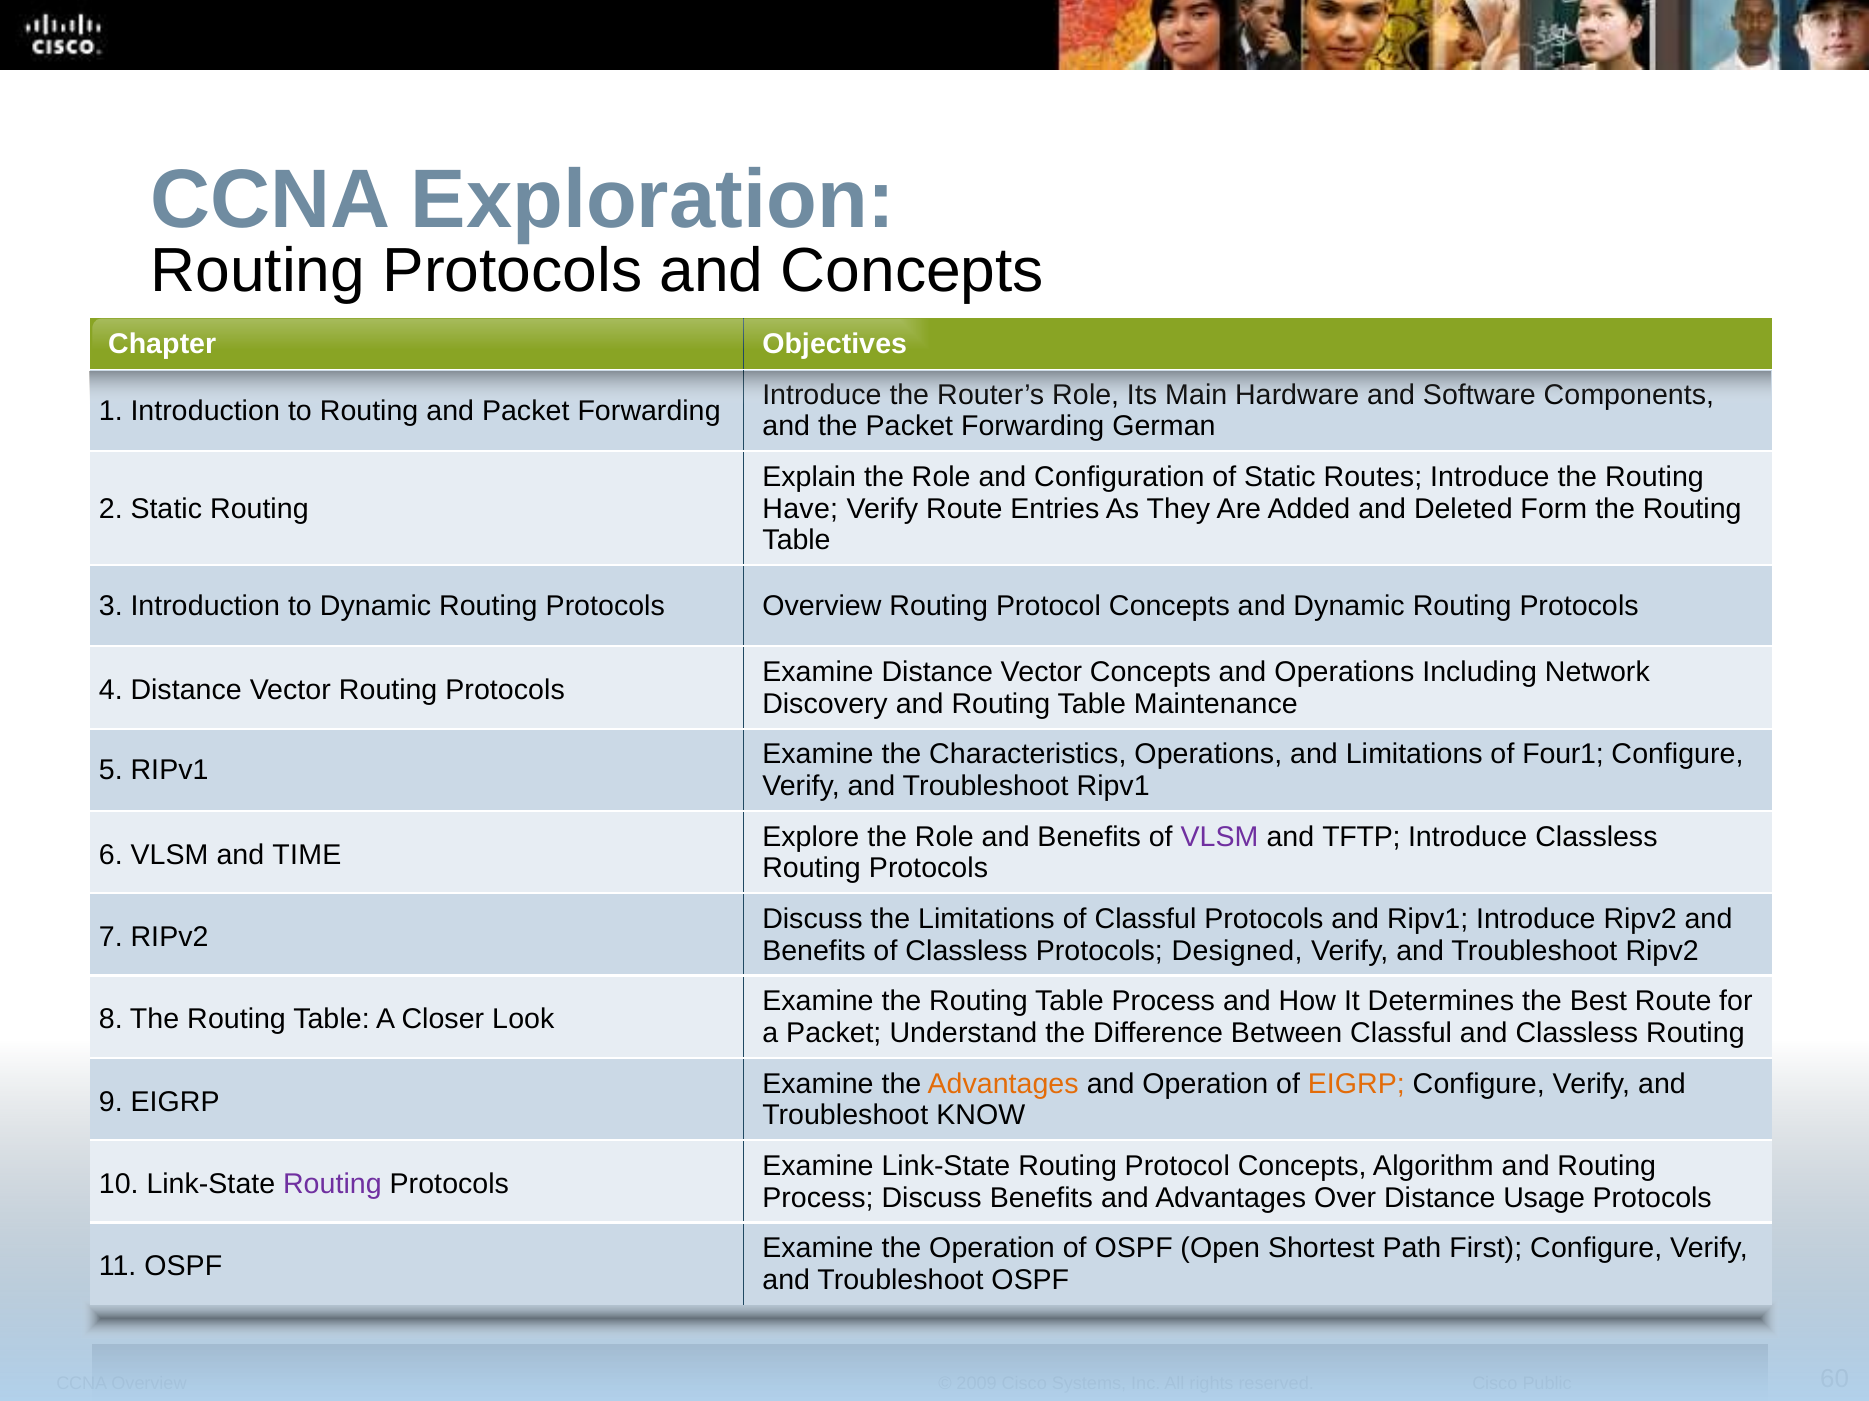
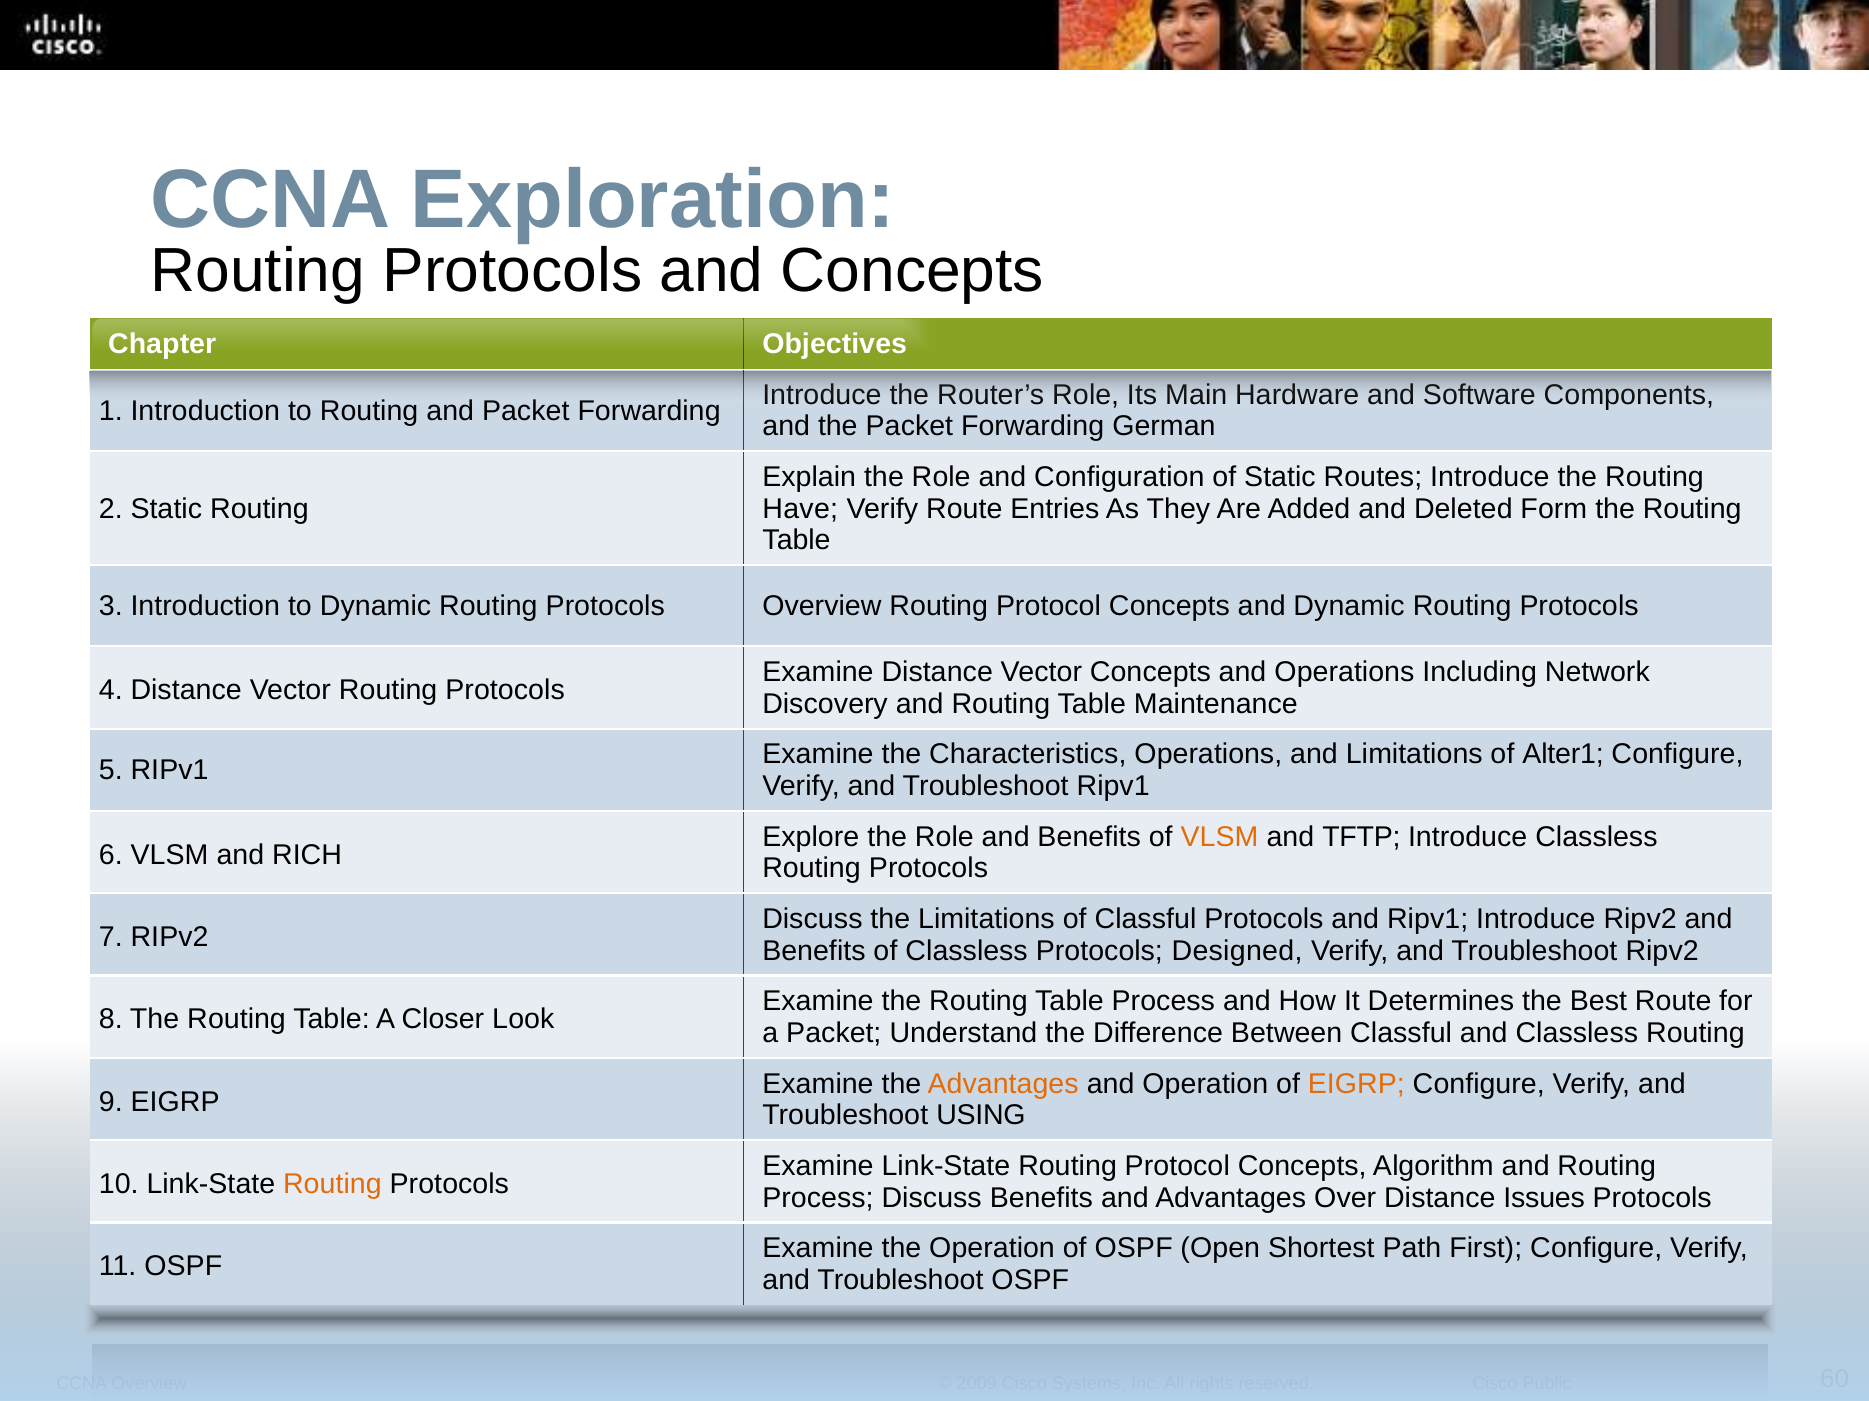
Four1: Four1 -> Alter1
VLSM at (1220, 837) colour: purple -> orange
TIME: TIME -> RICH
KNOW: KNOW -> USING
Routing at (332, 1185) colour: purple -> orange
Usage: Usage -> Issues
